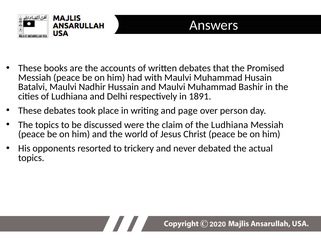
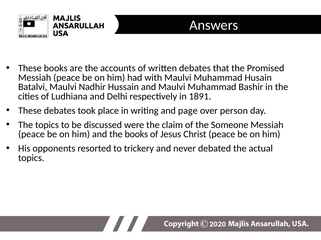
the Ludhiana: Ludhiana -> Someone
the world: world -> books
